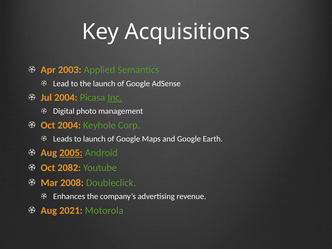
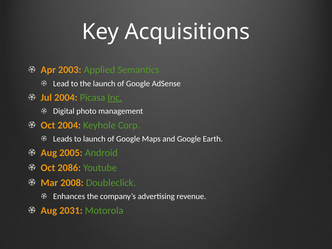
2005 underline: present -> none
2082: 2082 -> 2086
2021: 2021 -> 2031
